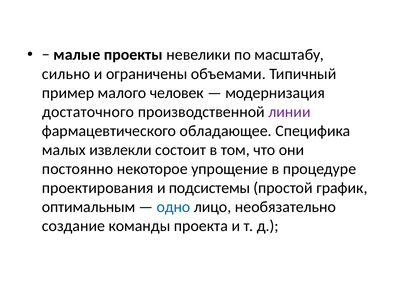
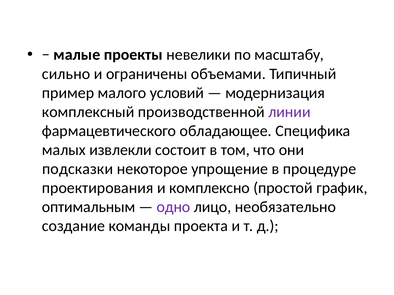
человек: человек -> условий
достаточного: достаточного -> комплексный
постоянно: постоянно -> подсказки
подсистемы: подсистемы -> комплексно
одно colour: blue -> purple
